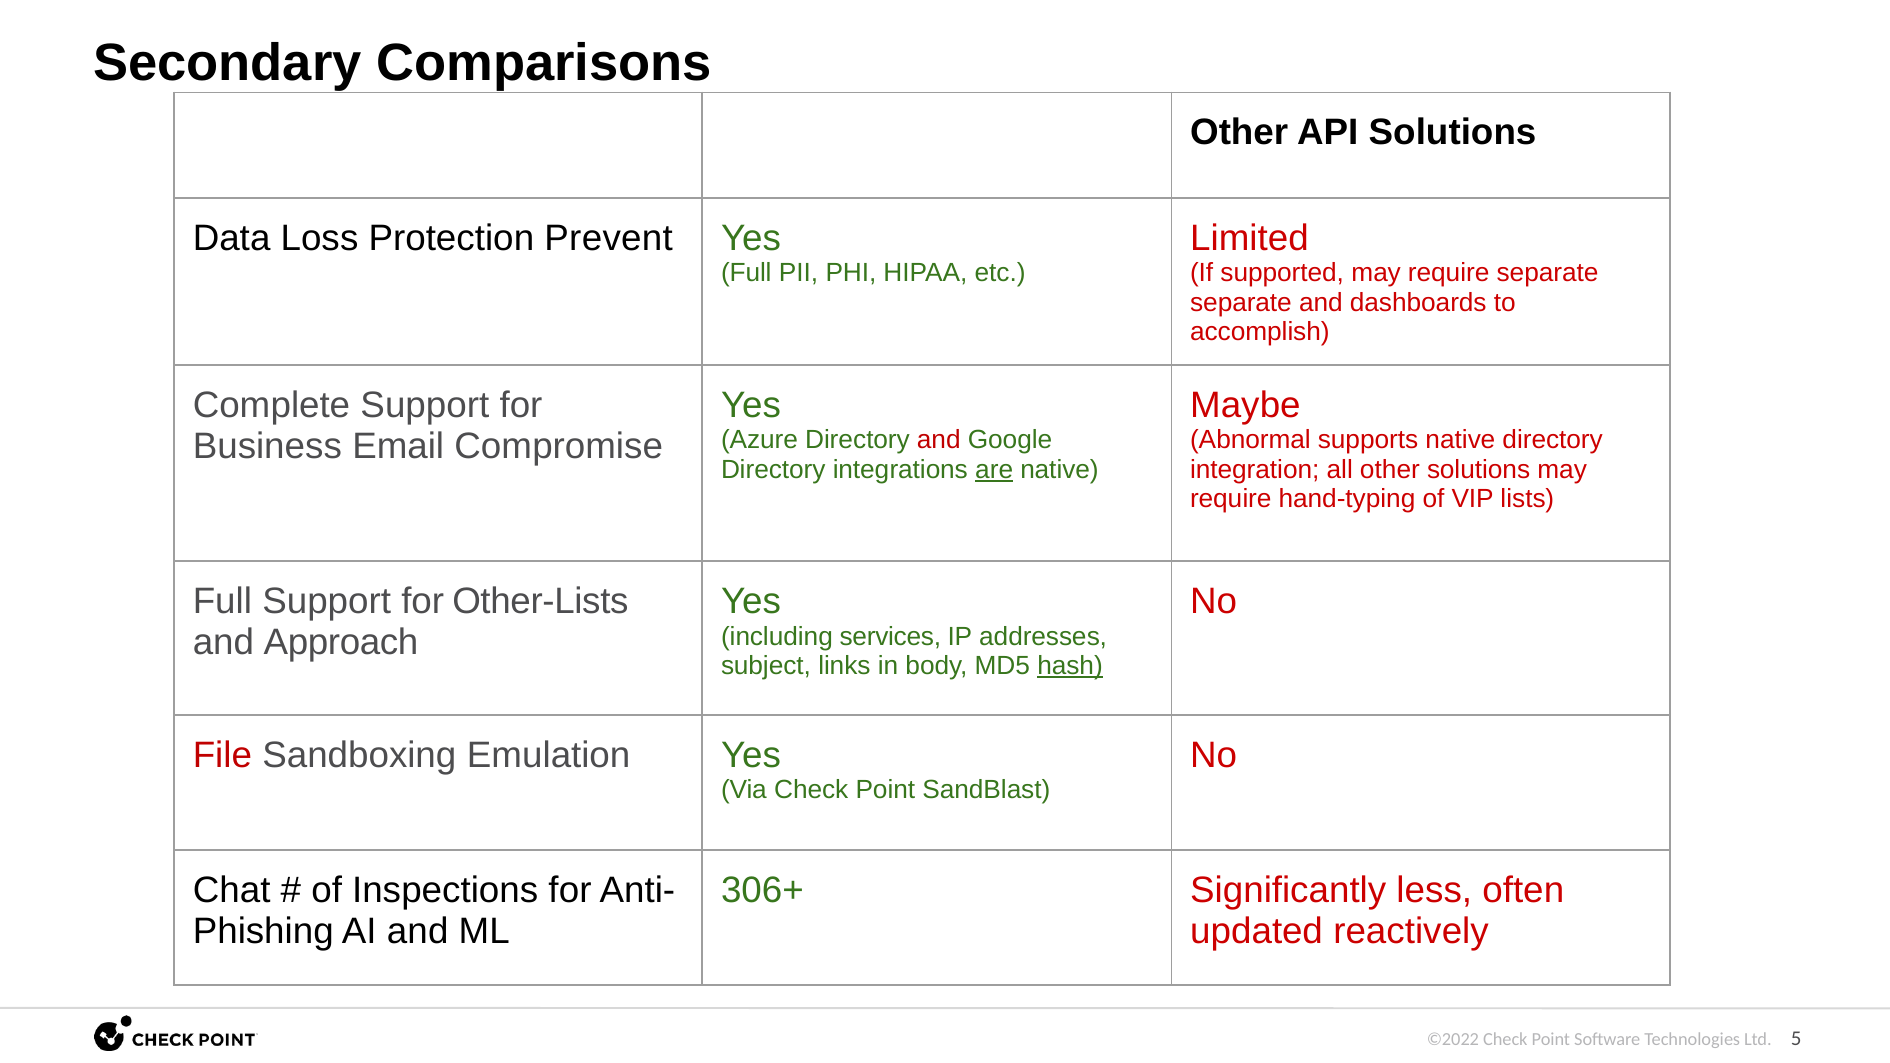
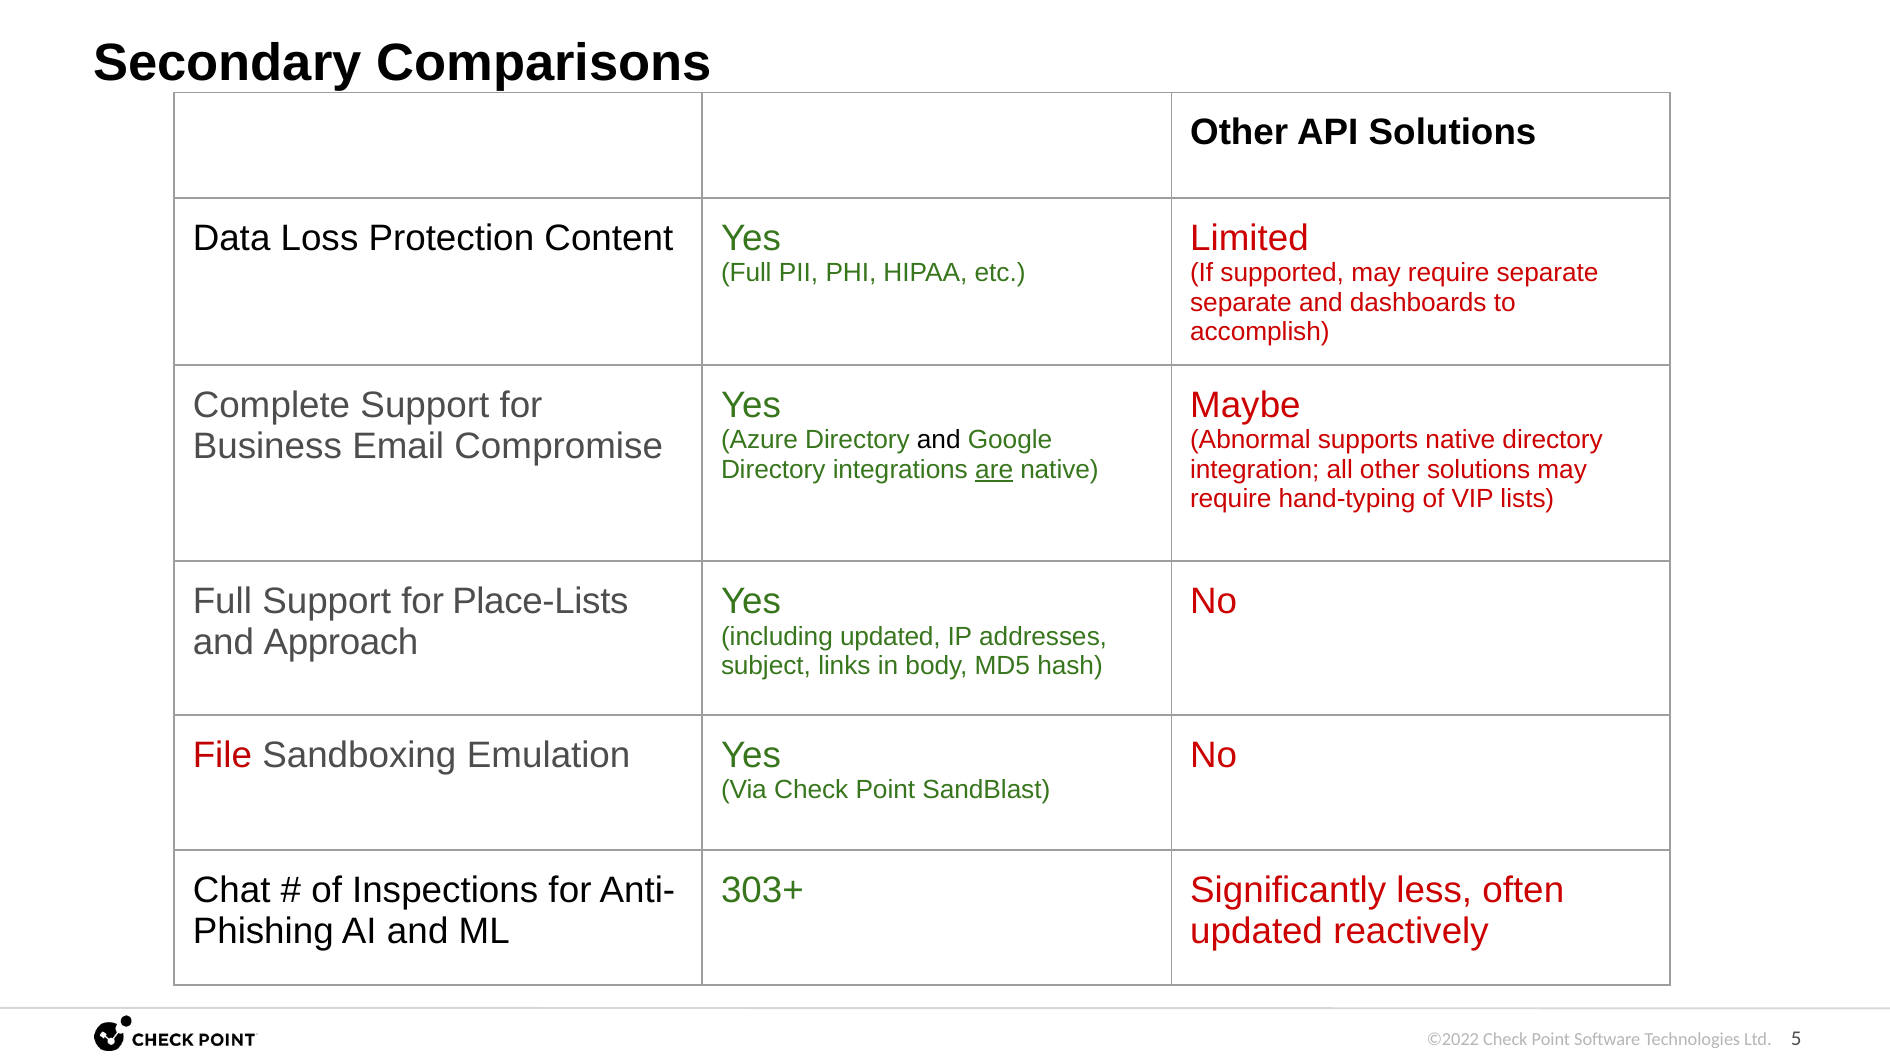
Prevent: Prevent -> Content
and at (939, 440) colour: red -> black
Other-Lists: Other-Lists -> Place-Lists
including services: services -> updated
hash underline: present -> none
306+: 306+ -> 303+
